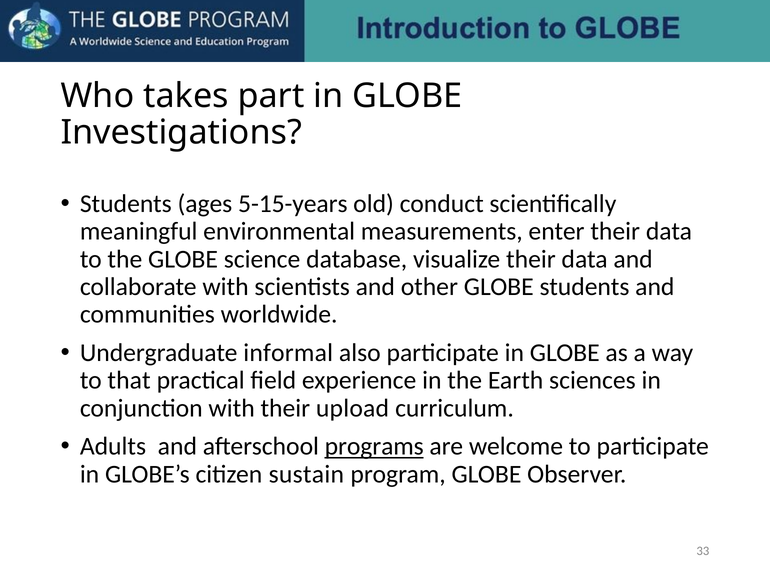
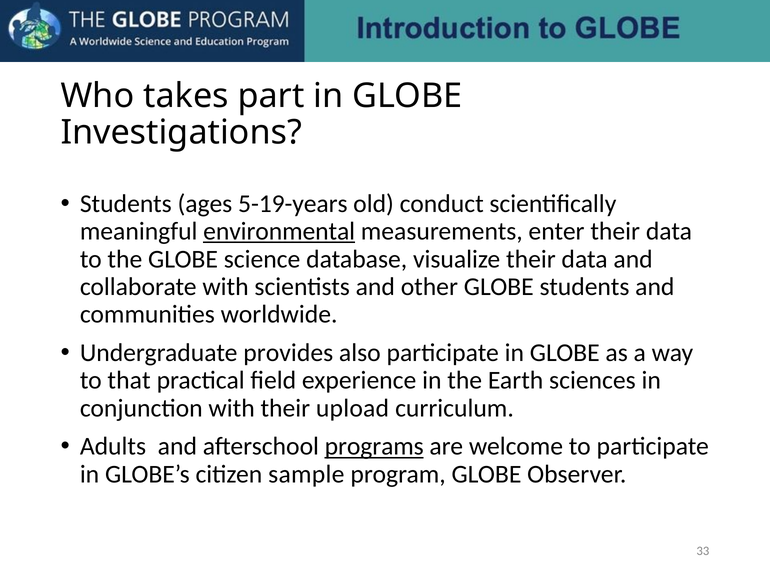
5-15-years: 5-15-years -> 5-19-years
environmental underline: none -> present
informal: informal -> provides
sustain: sustain -> sample
